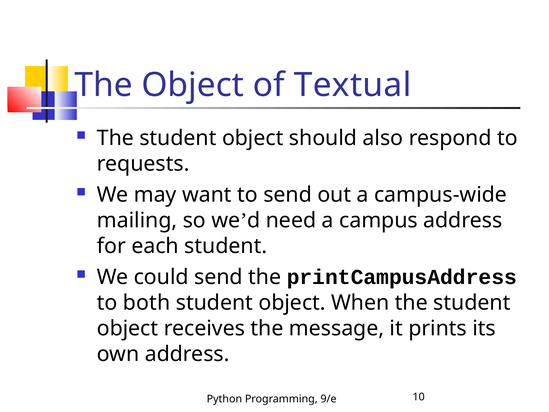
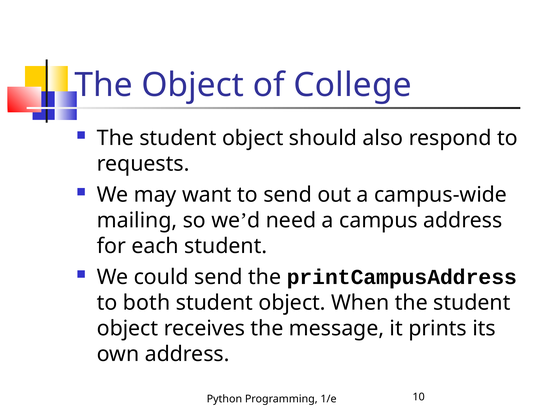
Textual: Textual -> College
9/e: 9/e -> 1/e
